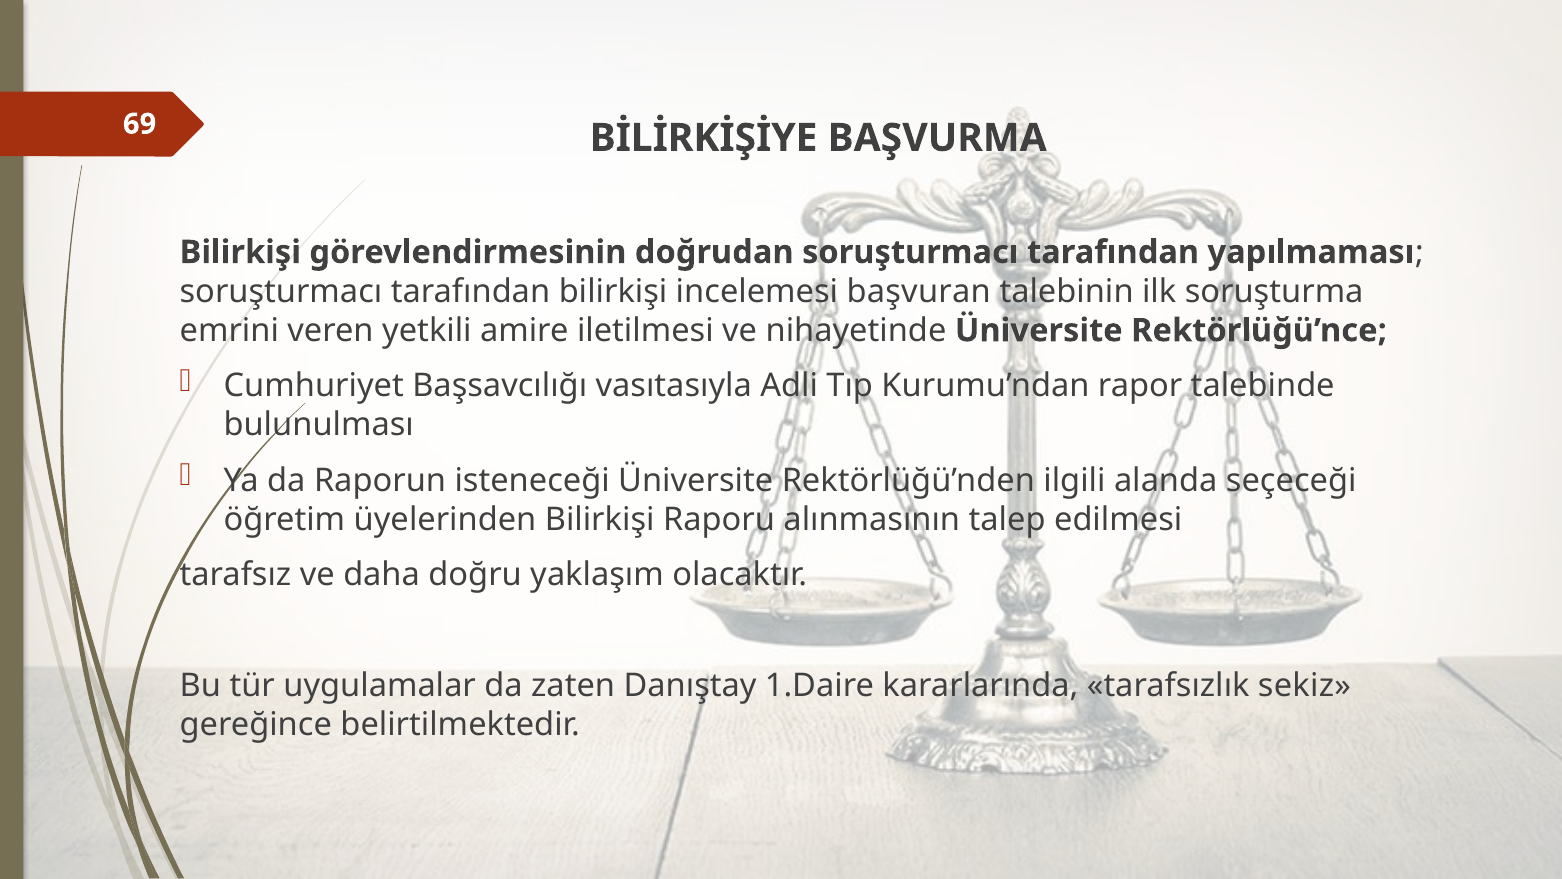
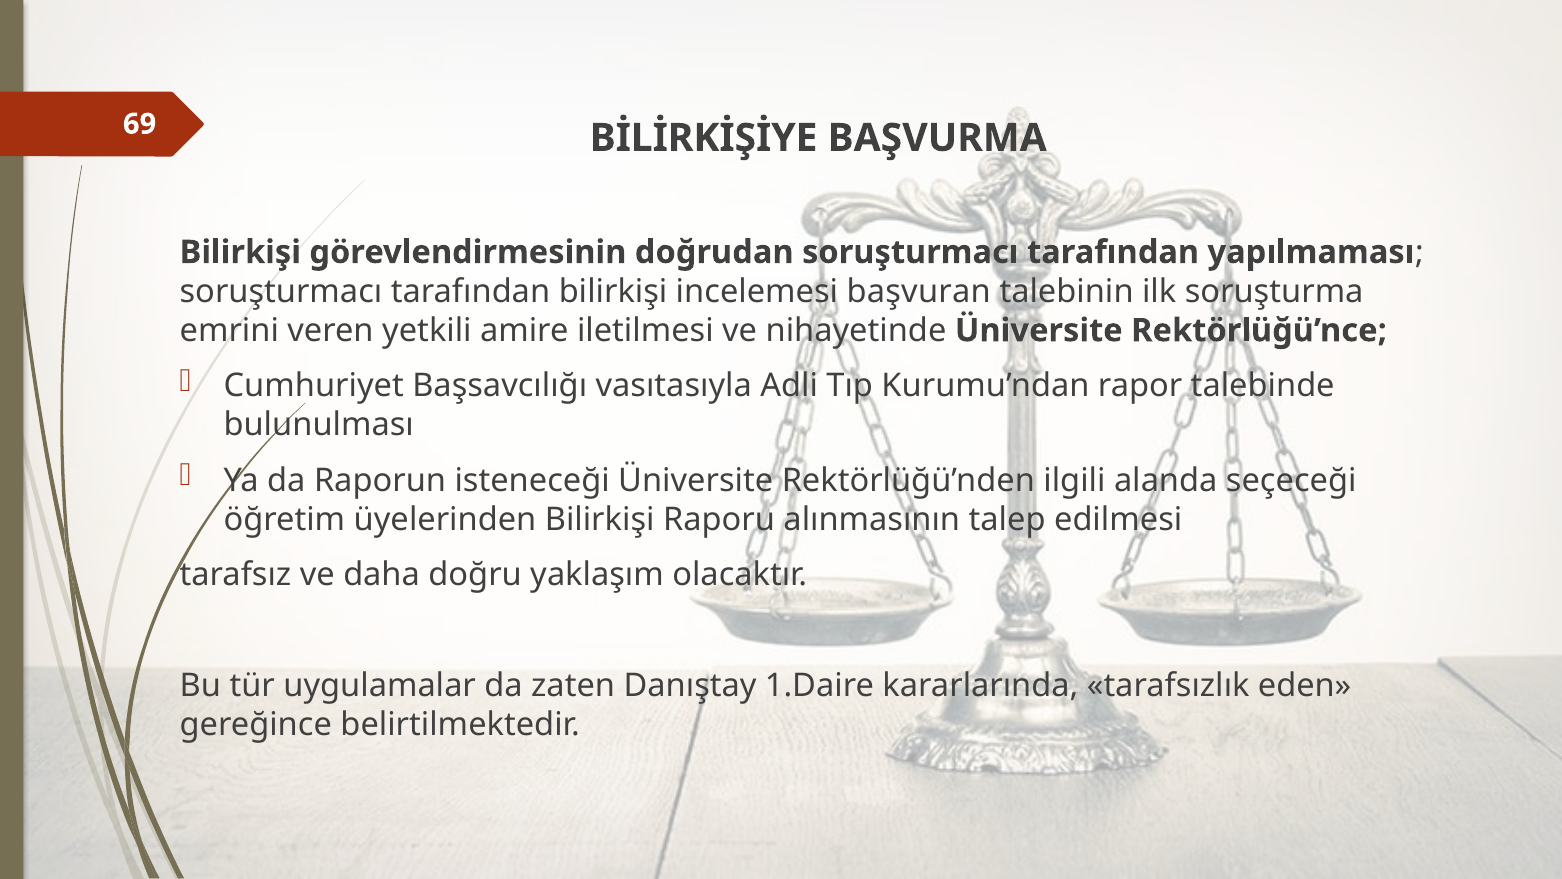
sekiz: sekiz -> eden
